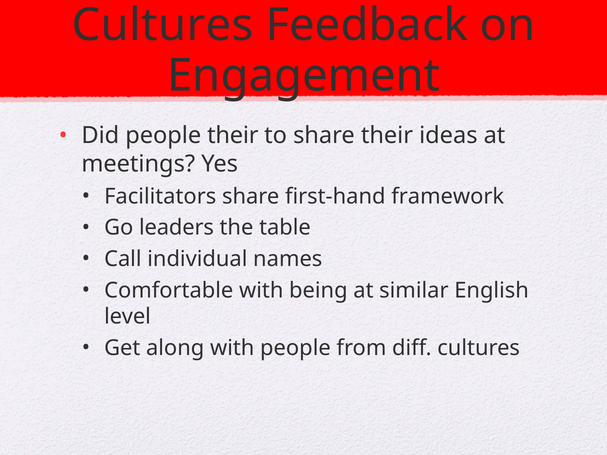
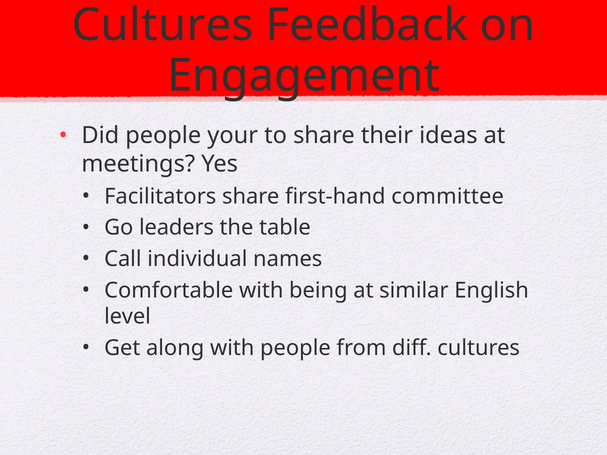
people their: their -> your
framework: framework -> committee
